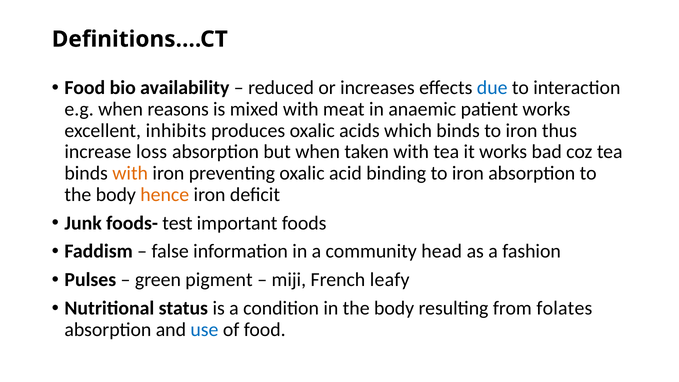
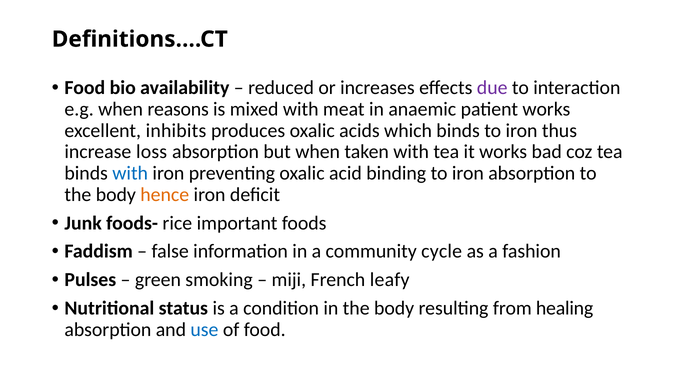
due colour: blue -> purple
with at (130, 173) colour: orange -> blue
test: test -> rice
head: head -> cycle
pigment: pigment -> smoking
folates: folates -> healing
